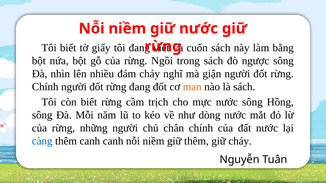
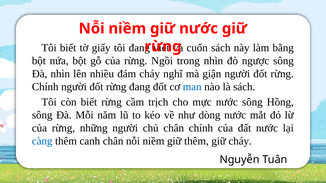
trong sách: sách -> nhìn
man colour: orange -> blue
canh canh: canh -> chân
